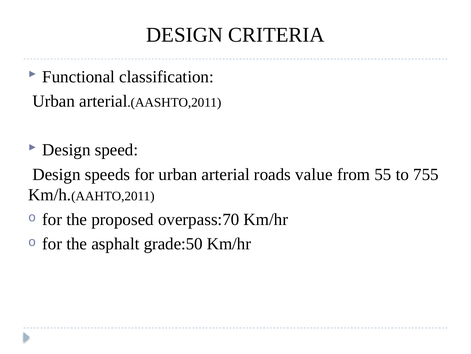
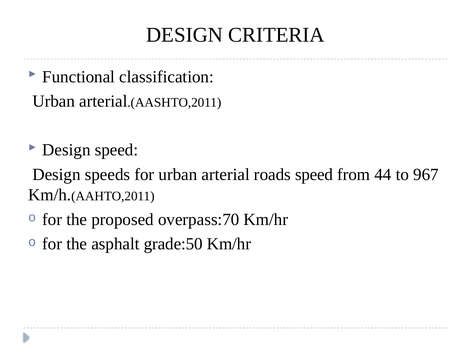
roads value: value -> speed
55: 55 -> 44
755: 755 -> 967
